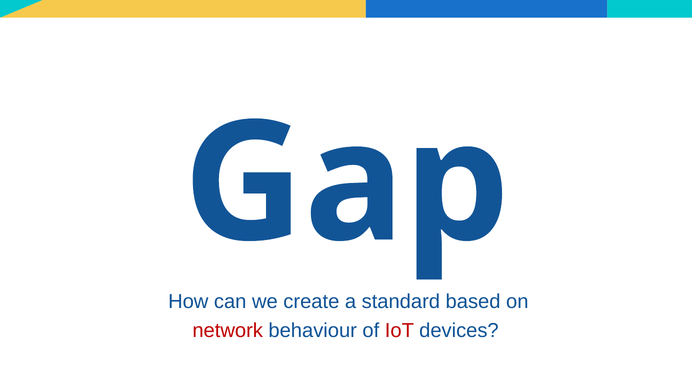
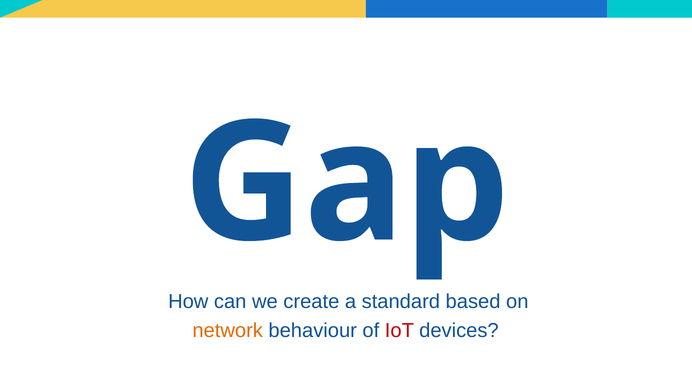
network colour: red -> orange
